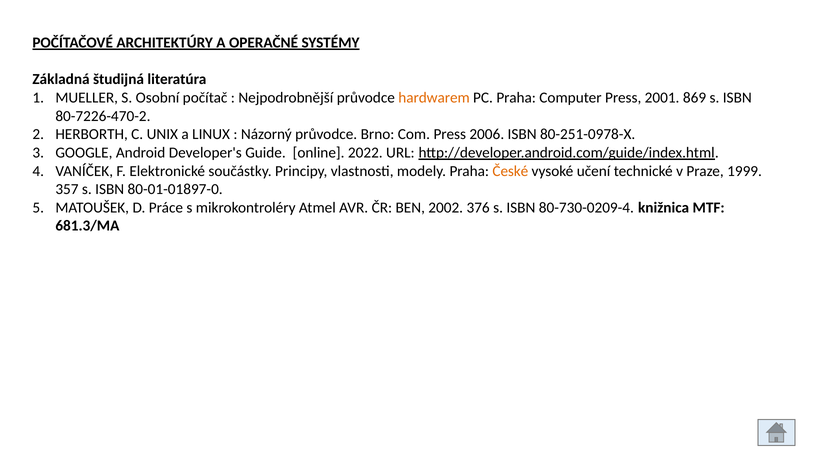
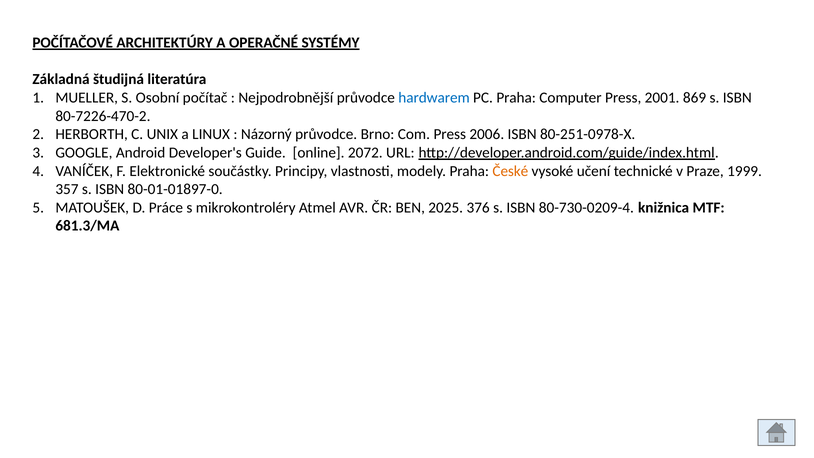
hardwarem colour: orange -> blue
2022: 2022 -> 2072
2002: 2002 -> 2025
